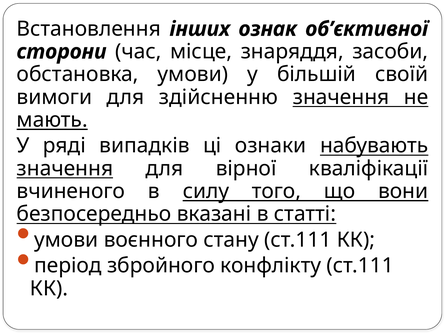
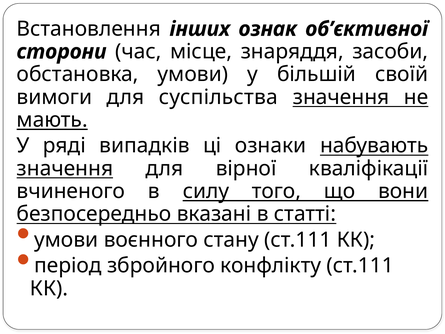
здійсненню: здійсненню -> суспільства
